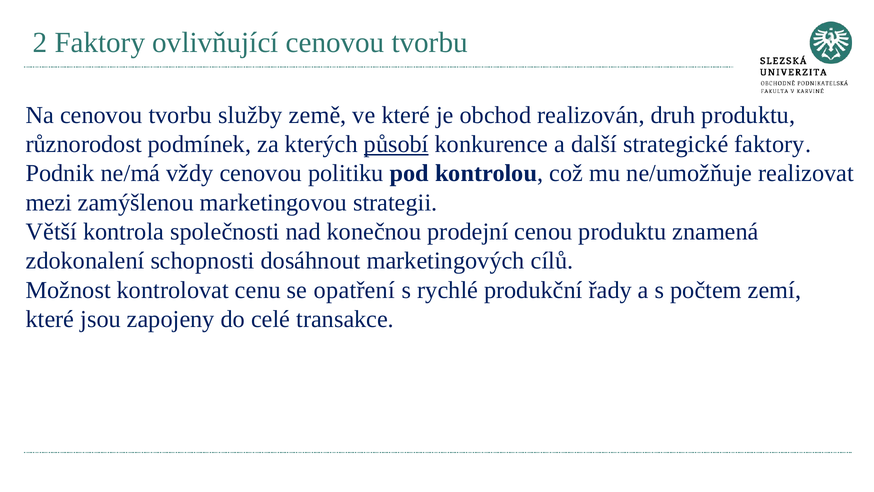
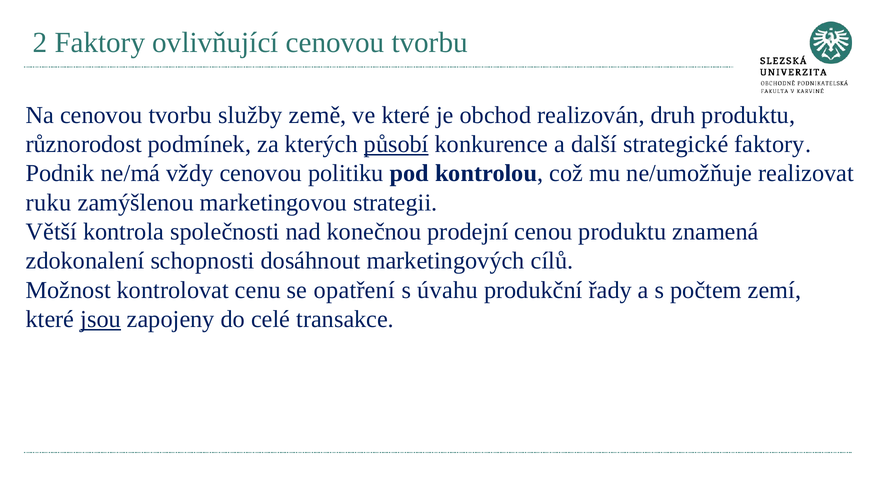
mezi: mezi -> ruku
rychlé: rychlé -> úvahu
jsou underline: none -> present
